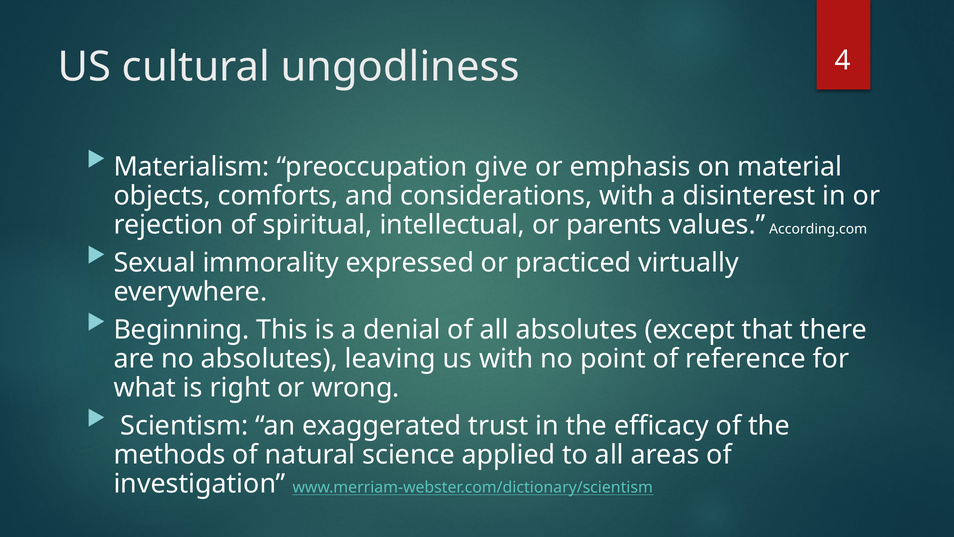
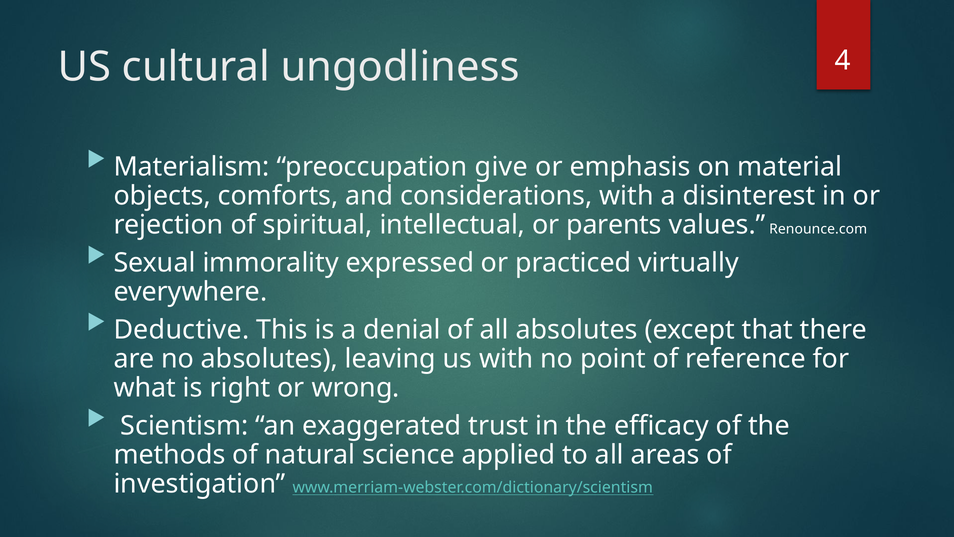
According.com: According.com -> Renounce.com
Beginning: Beginning -> Deductive
